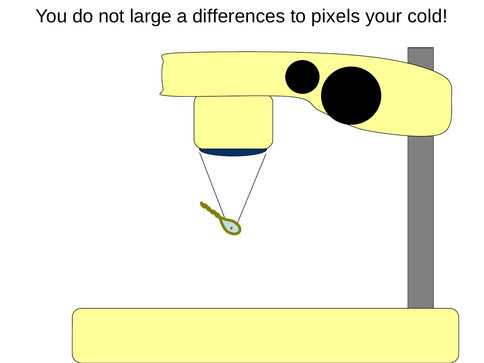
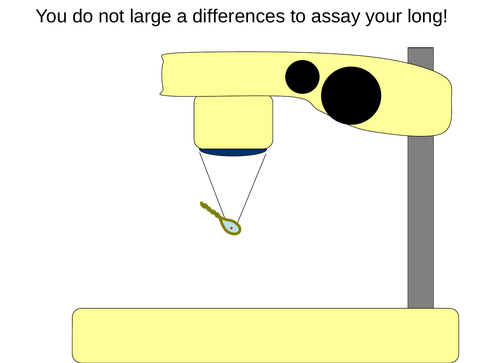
pixels: pixels -> assay
cold: cold -> long
